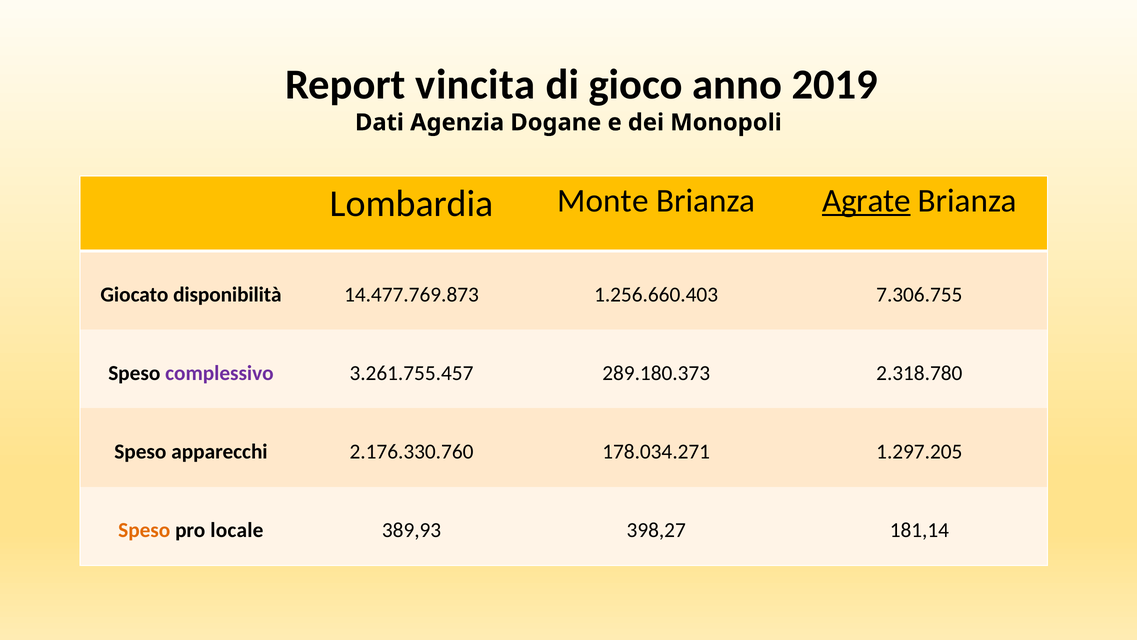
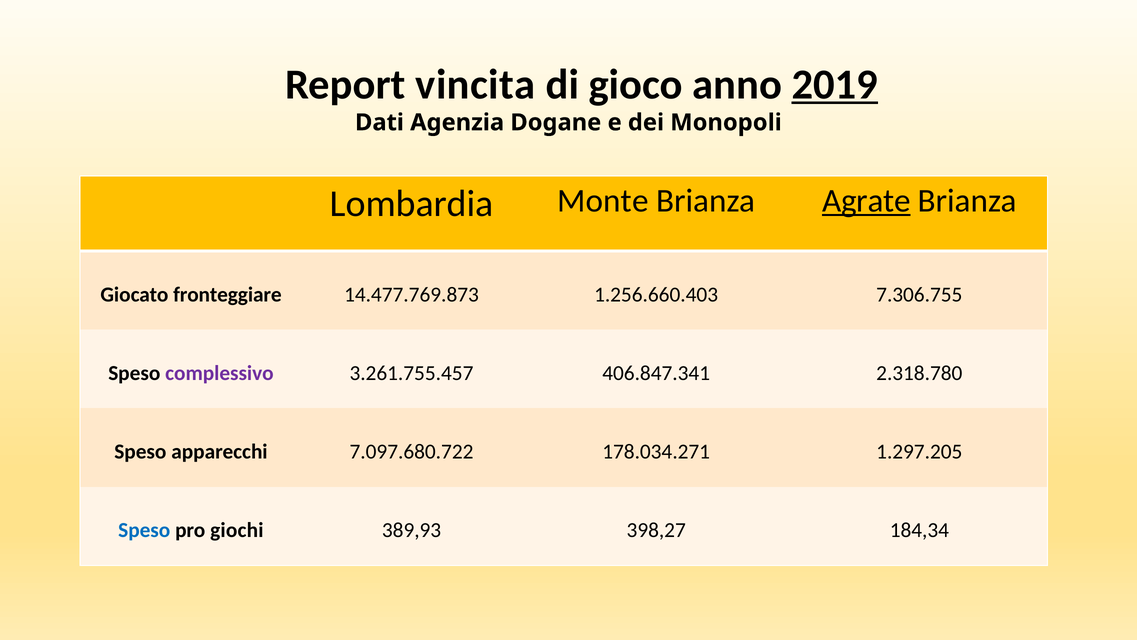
2019 underline: none -> present
disponibilità: disponibilità -> fronteggiare
289.180.373: 289.180.373 -> 406.847.341
2.176.330.760: 2.176.330.760 -> 7.097.680.722
Speso at (144, 530) colour: orange -> blue
locale: locale -> giochi
181,14: 181,14 -> 184,34
